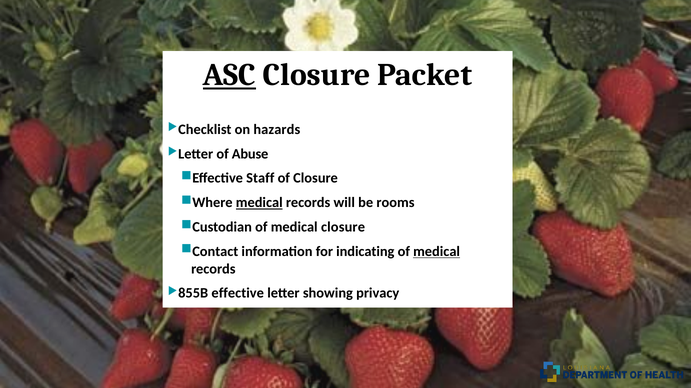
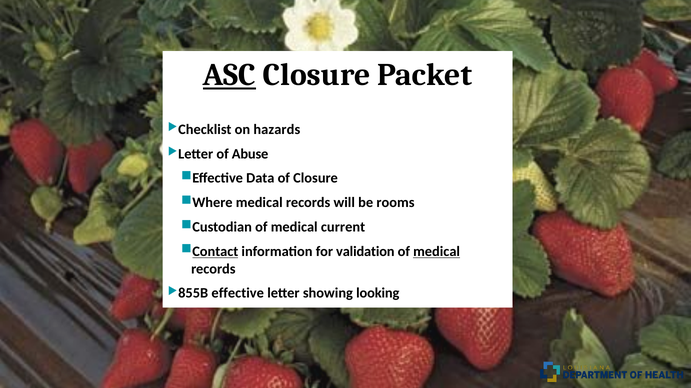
Staff: Staff -> Data
medical at (259, 203) underline: present -> none
medical closure: closure -> current
Contact underline: none -> present
indicating: indicating -> validation
privacy: privacy -> looking
